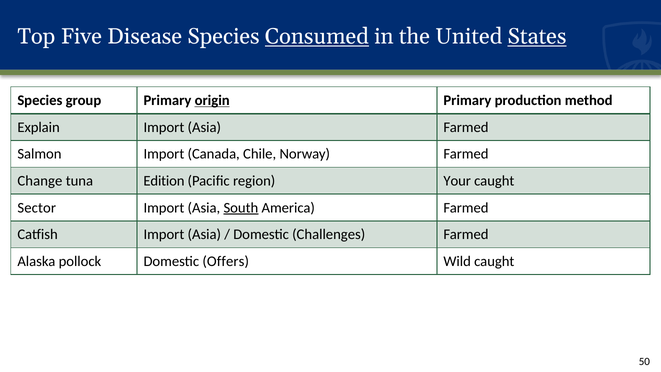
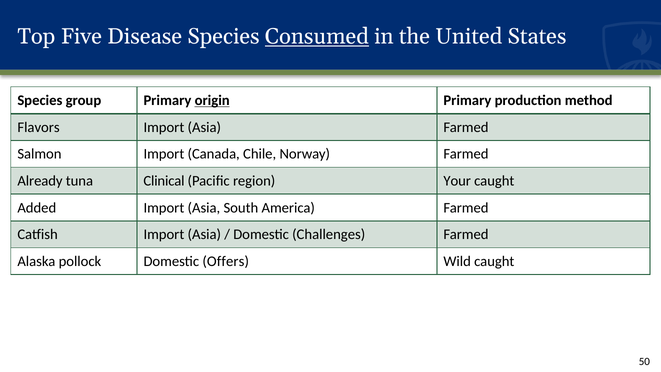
States underline: present -> none
Explain: Explain -> Flavors
Change: Change -> Already
Edition: Edition -> Clinical
Sector: Sector -> Added
South underline: present -> none
